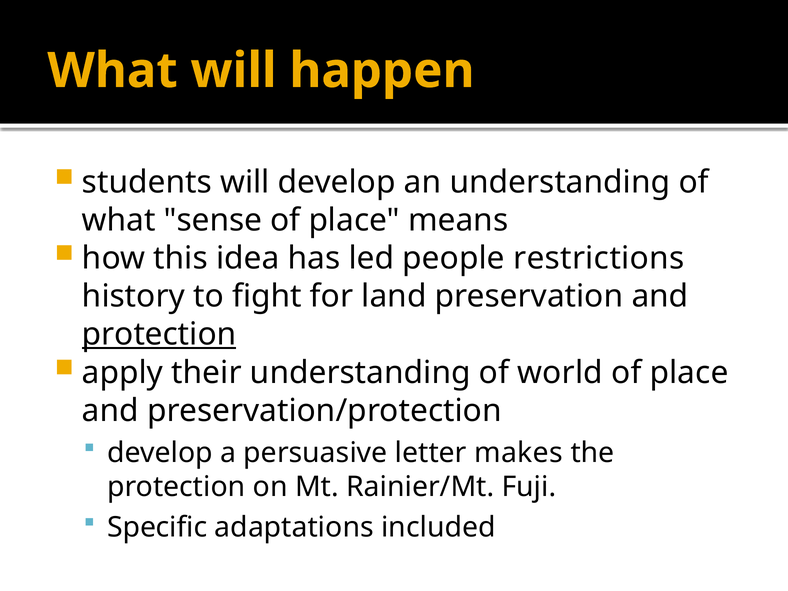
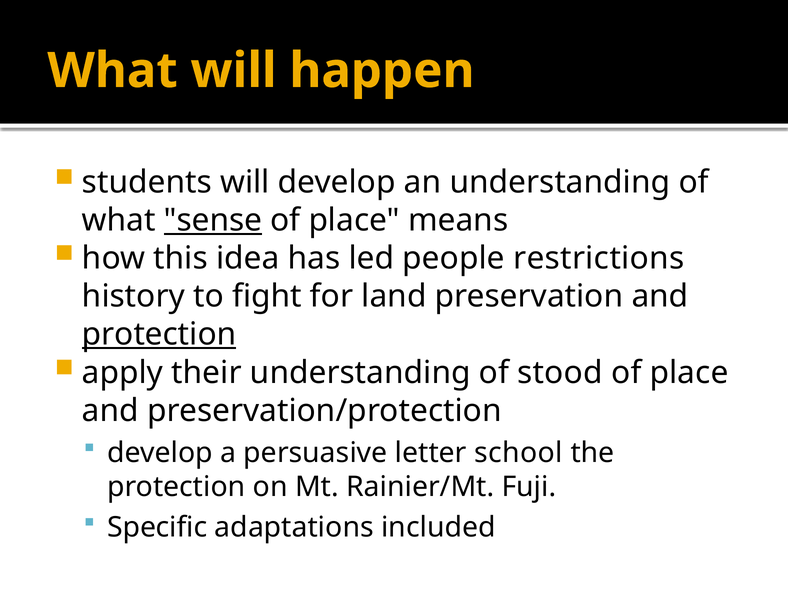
sense underline: none -> present
world: world -> stood
makes: makes -> school
